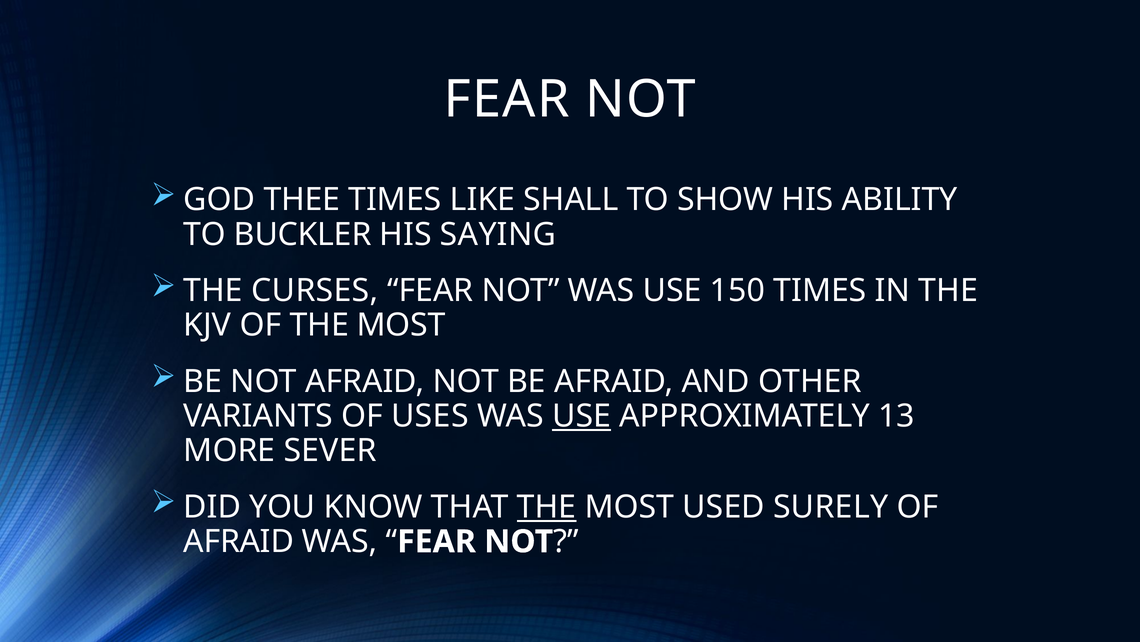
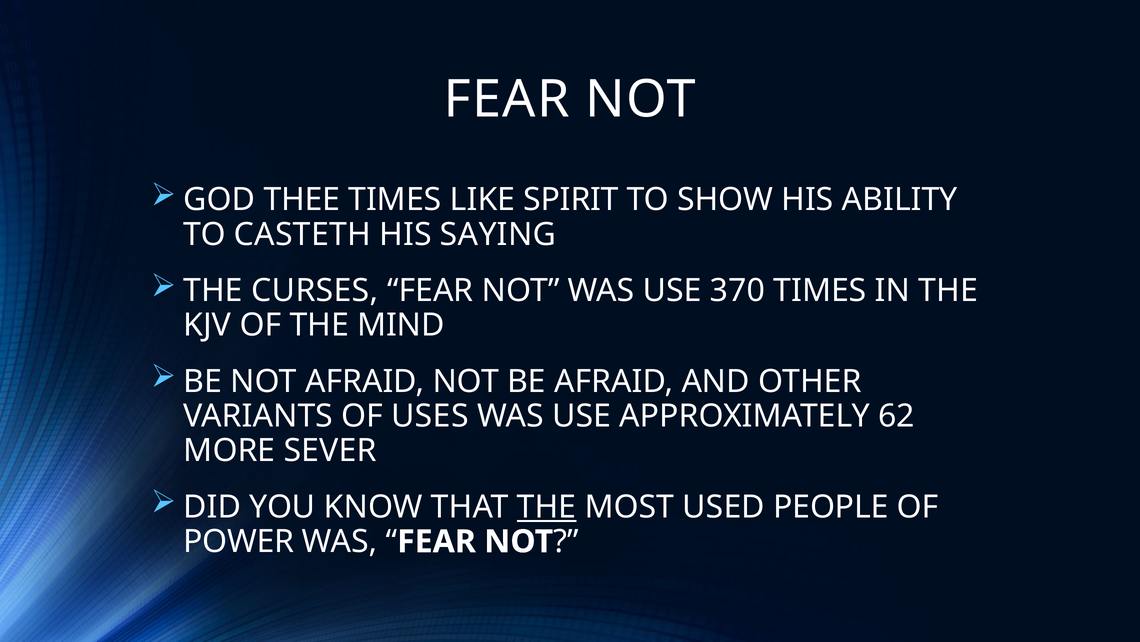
SHALL: SHALL -> SPIRIT
BUCKLER: BUCKLER -> CASTETH
150: 150 -> 370
OF THE MOST: MOST -> MIND
USE at (582, 416) underline: present -> none
13: 13 -> 62
SURELY: SURELY -> PEOPLE
AFRAID at (239, 541): AFRAID -> POWER
